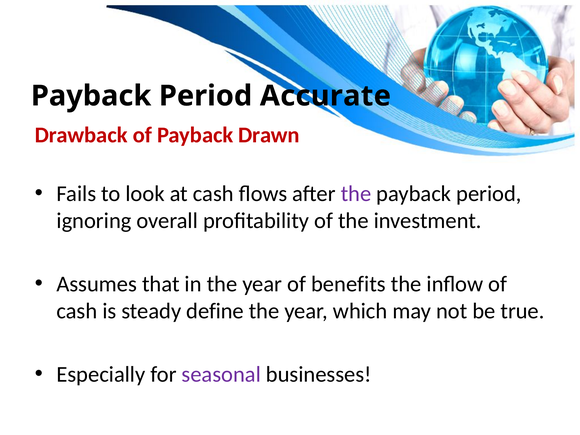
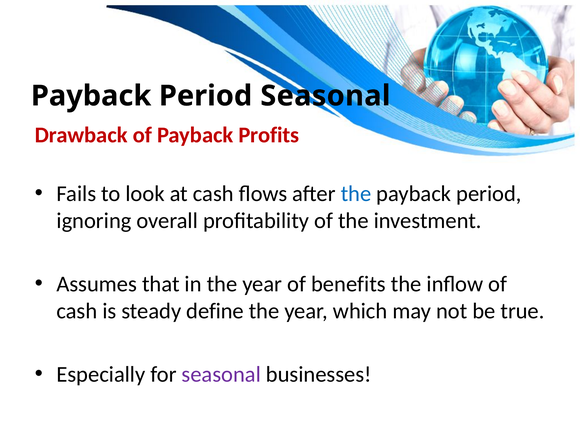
Period Accurate: Accurate -> Seasonal
Drawn: Drawn -> Profits
the at (356, 194) colour: purple -> blue
